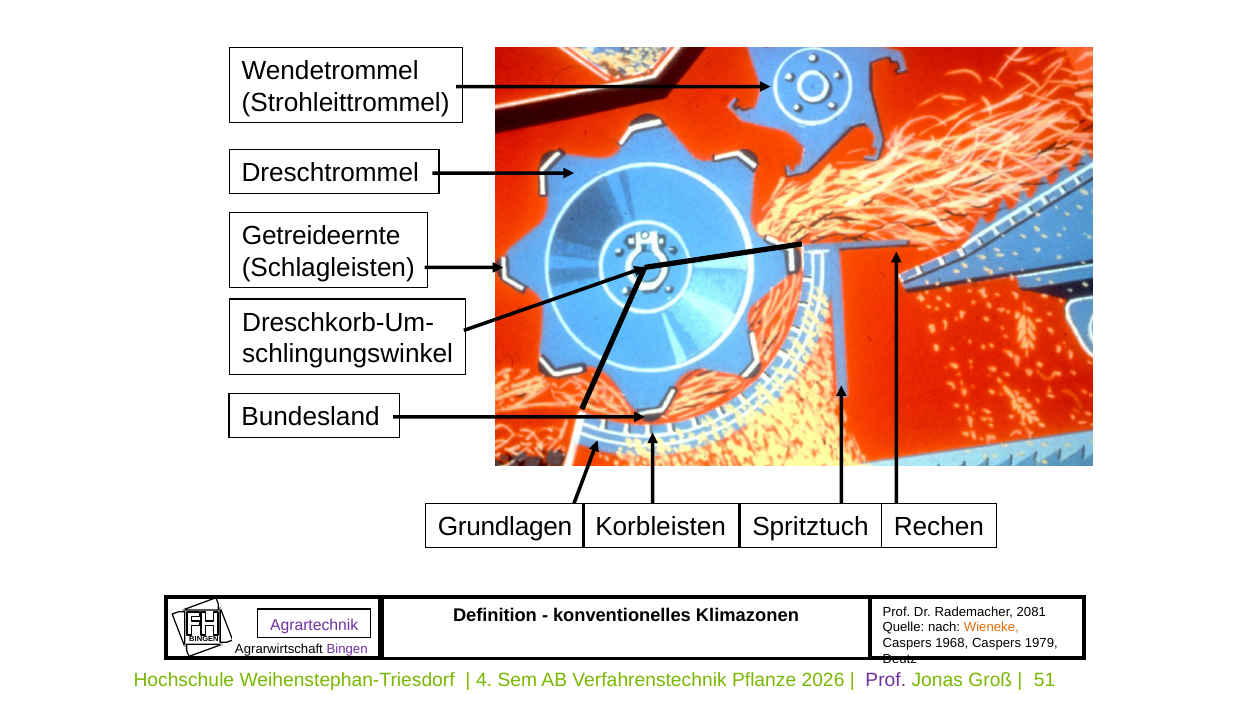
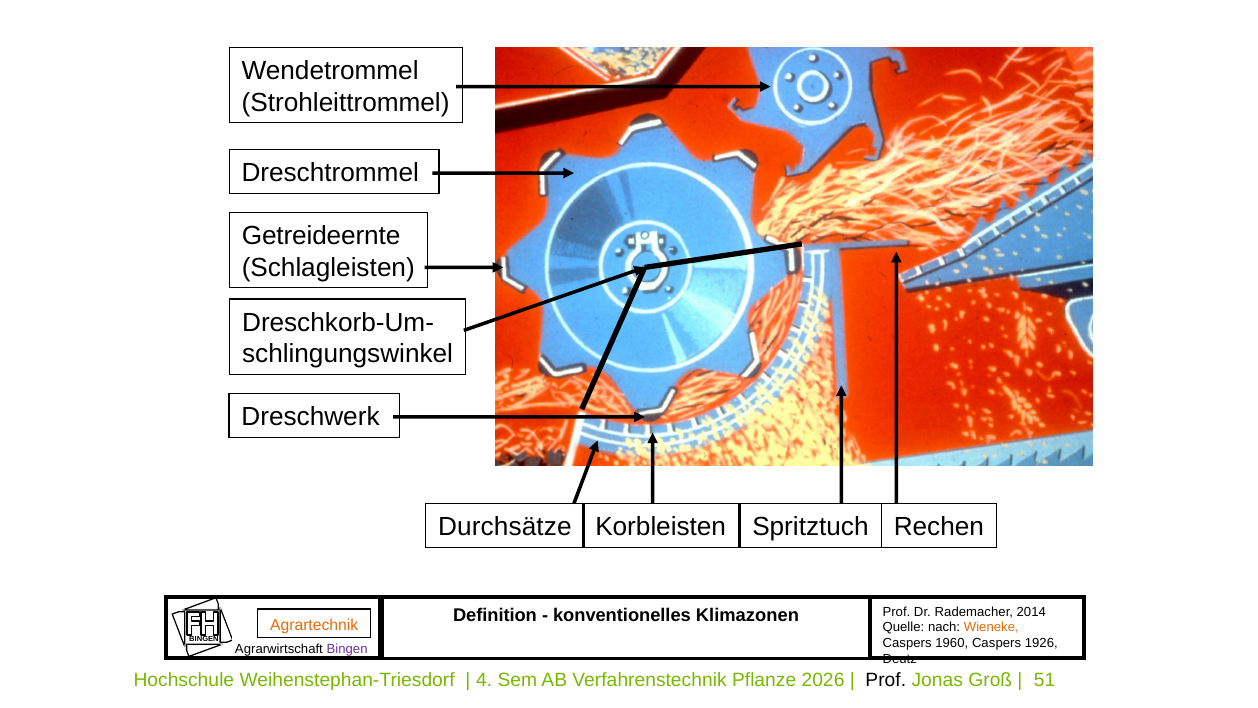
Bundesland: Bundesland -> Dreschwerk
Grundlagen: Grundlagen -> Durchsätze
2081: 2081 -> 2014
Agrartechnik colour: purple -> orange
1968: 1968 -> 1960
1979: 1979 -> 1926
Prof at (886, 680) colour: purple -> black
